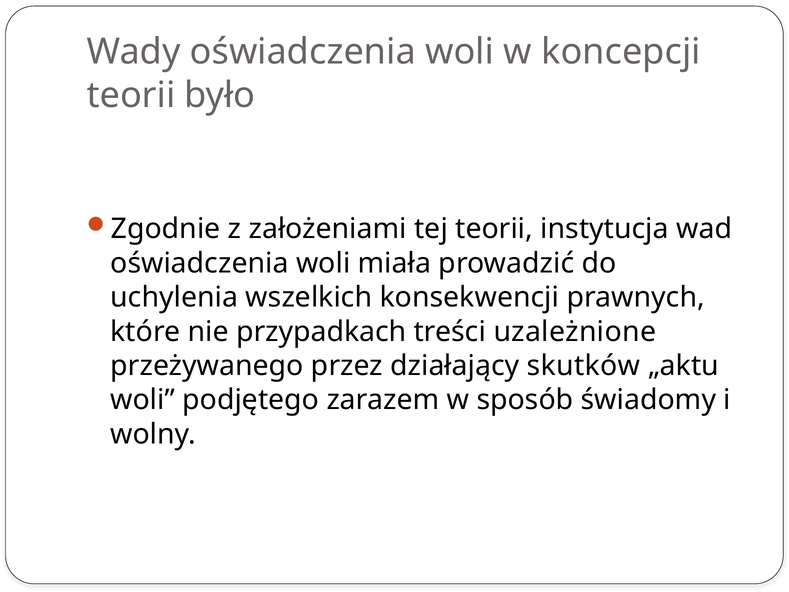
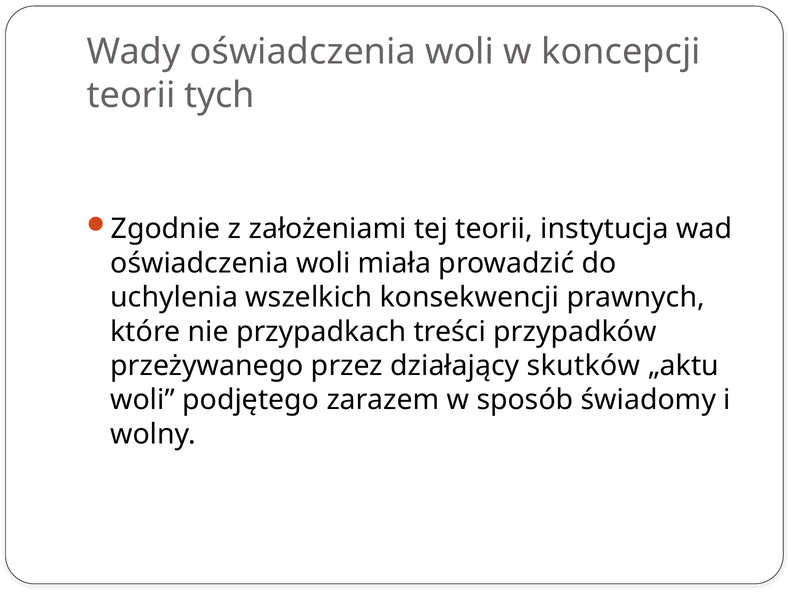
było: było -> tych
uzależnione: uzależnione -> przypadków
